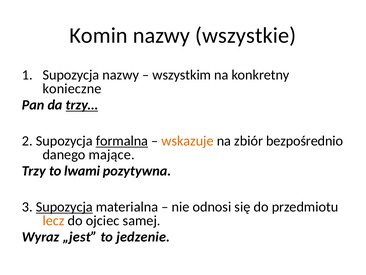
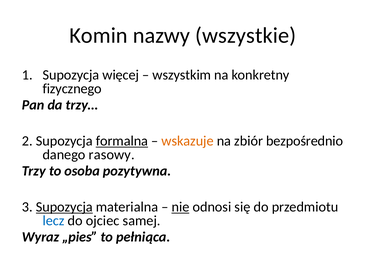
Supozycja nazwy: nazwy -> więcej
konieczne: konieczne -> fizycznego
trzy… underline: present -> none
mające: mające -> rasowy
lwami: lwami -> osoba
nie underline: none -> present
lecz colour: orange -> blue
„jest: „jest -> „pies
jedzenie: jedzenie -> pełniąca
